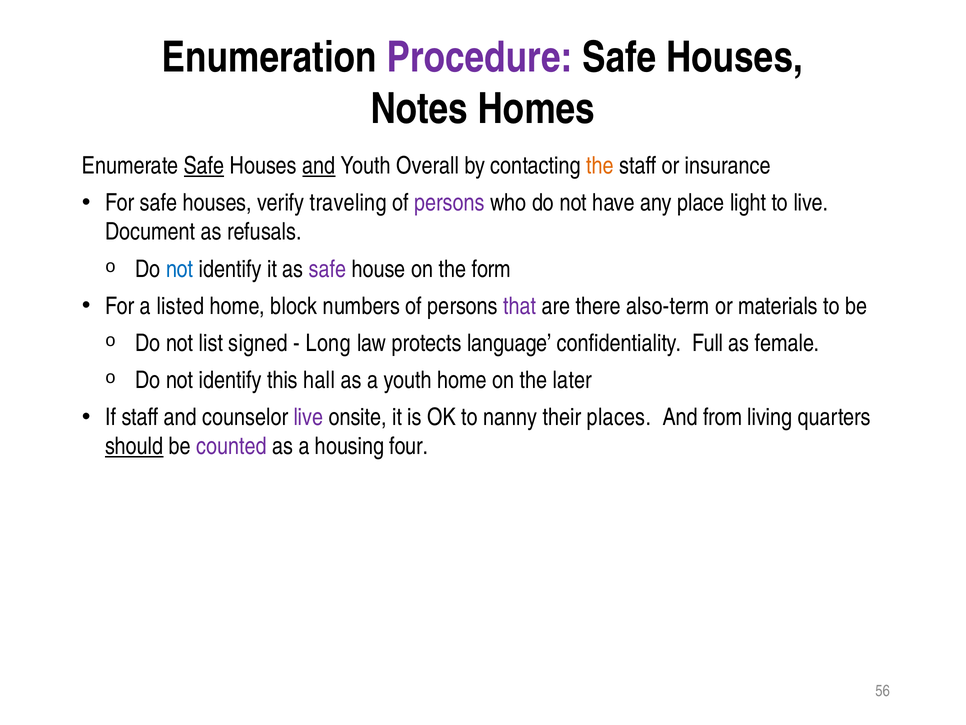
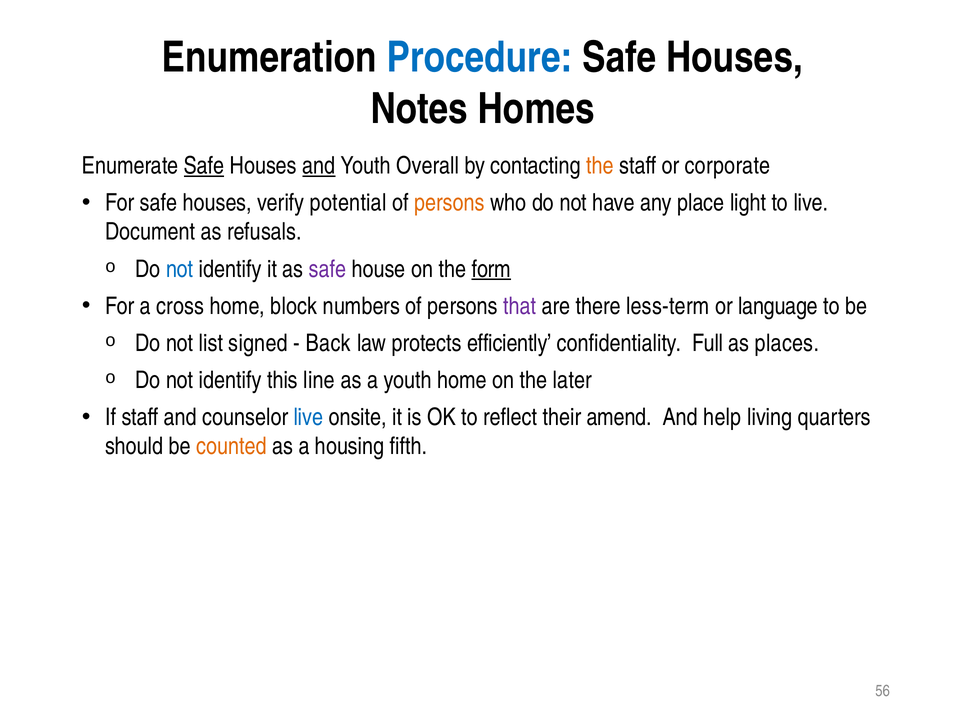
Procedure colour: purple -> blue
insurance: insurance -> corporate
traveling: traveling -> potential
persons at (450, 203) colour: purple -> orange
form underline: none -> present
listed: listed -> cross
also-term: also-term -> less-term
materials: materials -> language
Long: Long -> Back
language: language -> efficiently
female: female -> places
hall: hall -> line
live at (308, 417) colour: purple -> blue
nanny: nanny -> reflect
places: places -> amend
from: from -> help
should underline: present -> none
counted colour: purple -> orange
four: four -> fifth
